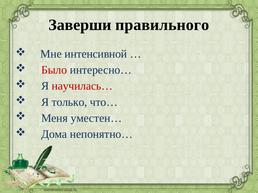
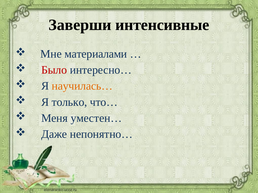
правильного: правильного -> интенсивные
интенсивной: интенсивной -> материалами
научилась… colour: red -> orange
Дома: Дома -> Даже
